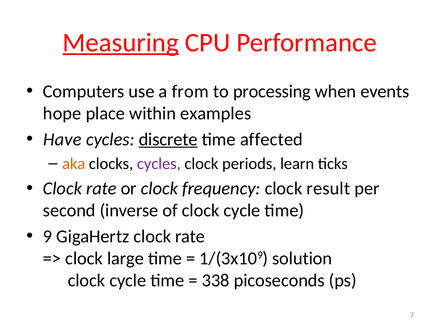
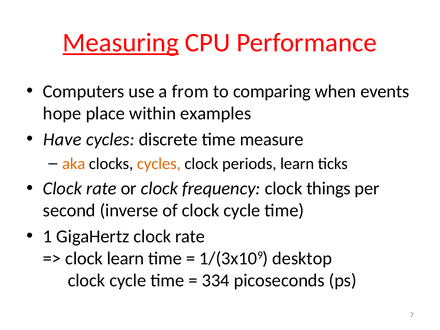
processing: processing -> comparing
discrete underline: present -> none
affected: affected -> measure
cycles at (159, 164) colour: purple -> orange
result: result -> things
9: 9 -> 1
clock large: large -> learn
solution: solution -> desktop
338: 338 -> 334
